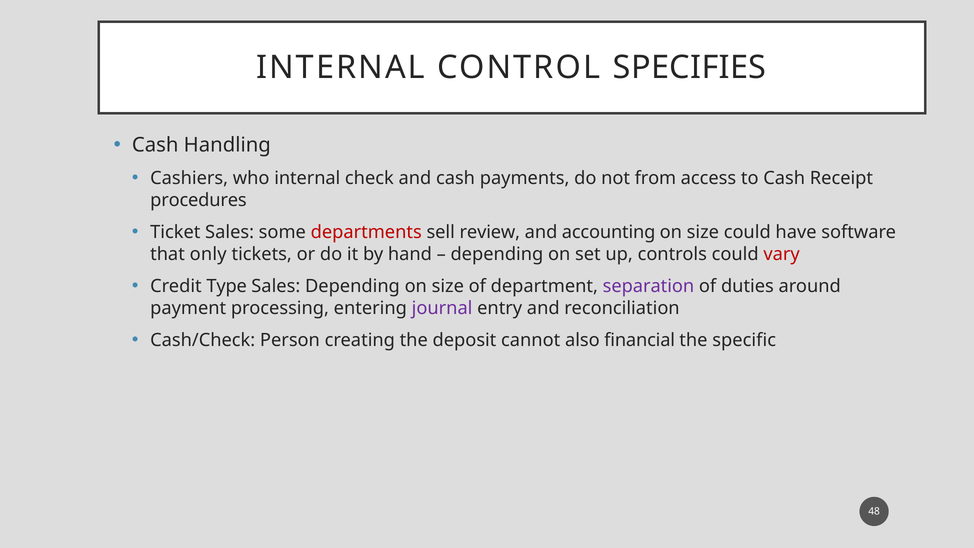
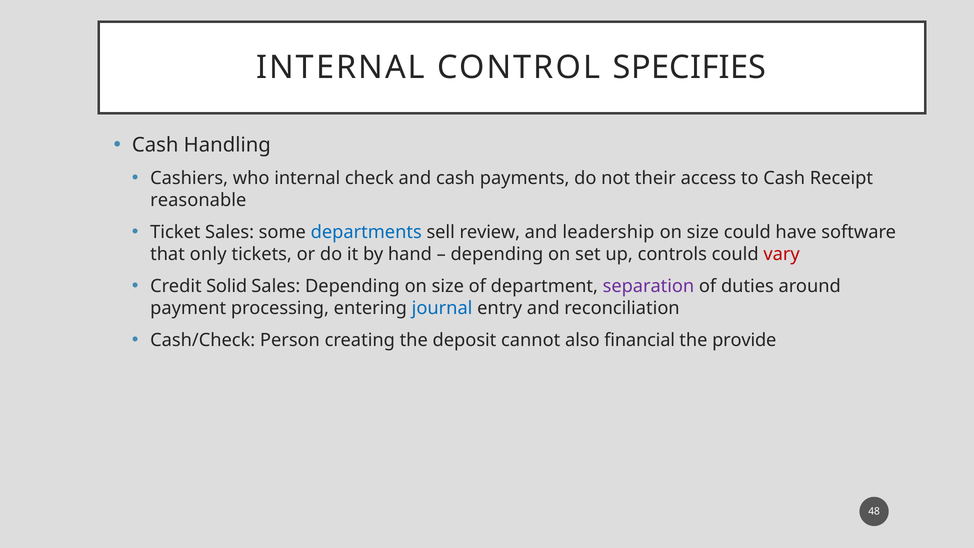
from: from -> their
procedures: procedures -> reasonable
departments colour: red -> blue
accounting: accounting -> leadership
Type: Type -> Solid
journal colour: purple -> blue
specific: specific -> provide
